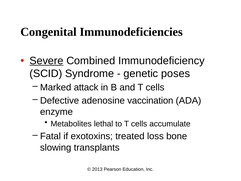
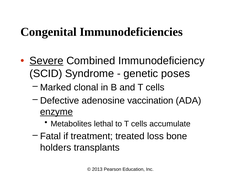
attack: attack -> clonal
enzyme underline: none -> present
exotoxins: exotoxins -> treatment
slowing: slowing -> holders
